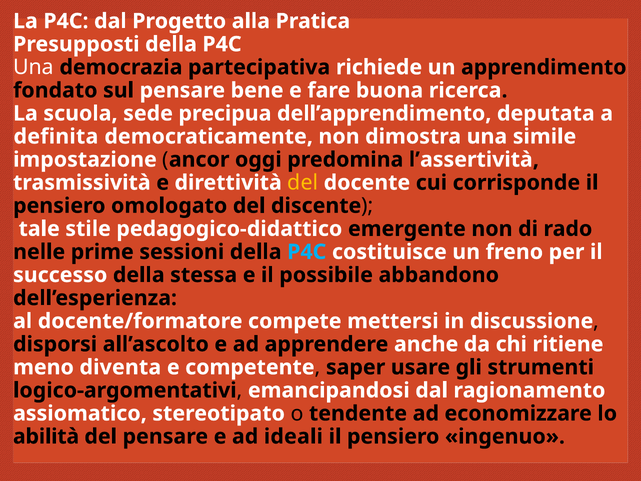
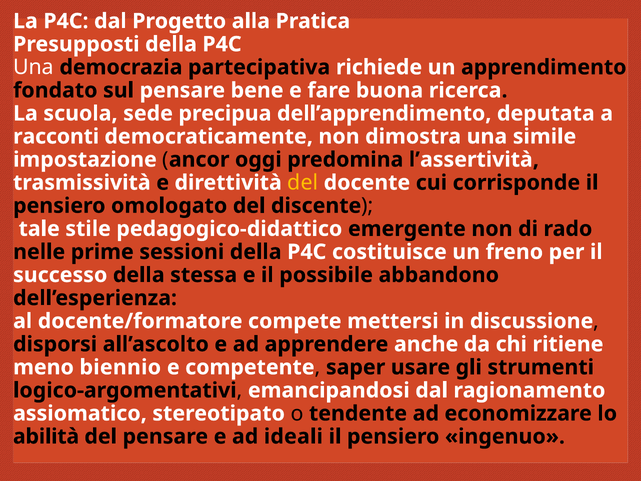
definita: definita -> racconti
P4C at (307, 252) colour: light blue -> white
diventa: diventa -> biennio
